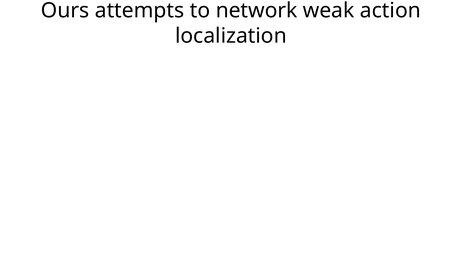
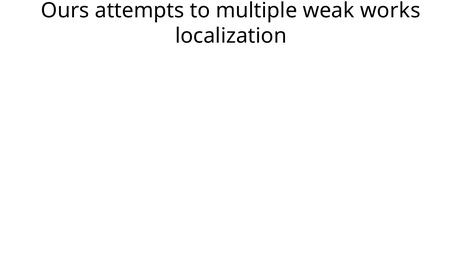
network: network -> multiple
action: action -> works
